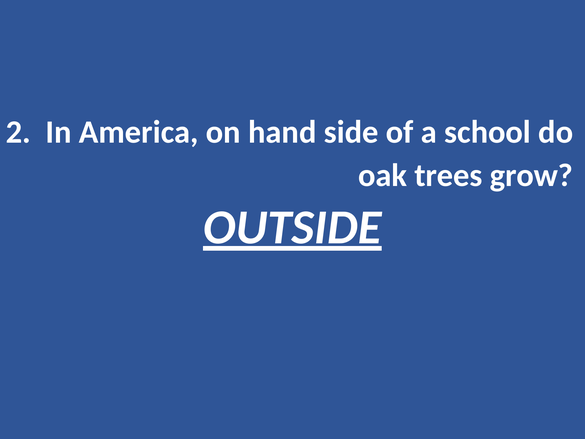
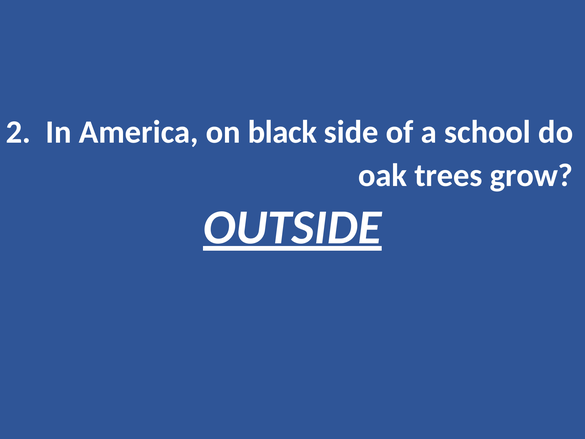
hand: hand -> black
